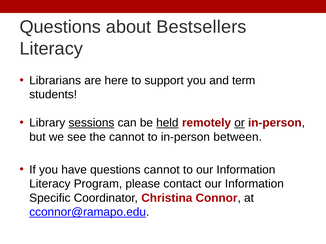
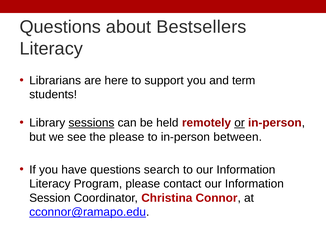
held underline: present -> none
the cannot: cannot -> please
questions cannot: cannot -> search
Specific: Specific -> Session
